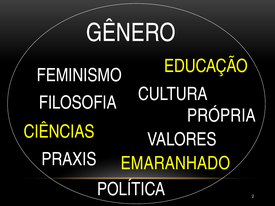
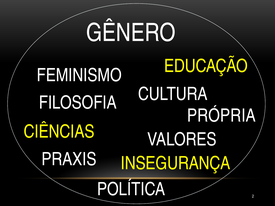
EMARANHADO: EMARANHADO -> INSEGURANÇA
